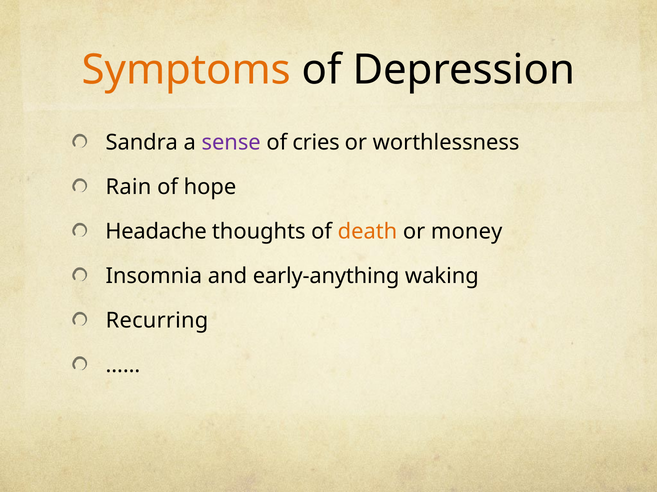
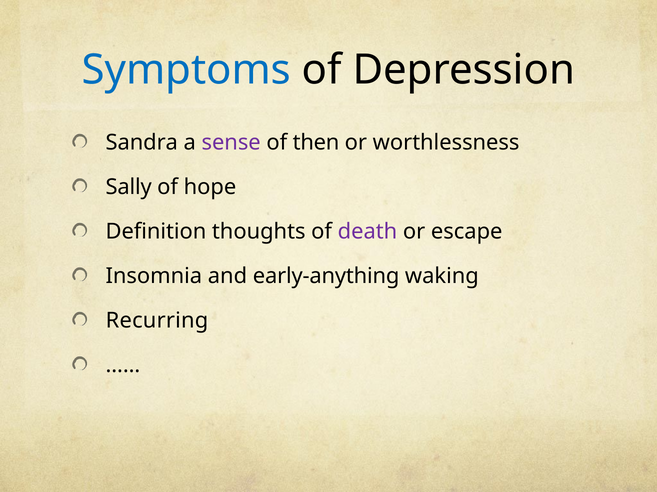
Symptoms colour: orange -> blue
cries: cries -> then
Rain: Rain -> Sally
Headache: Headache -> Definition
death colour: orange -> purple
money: money -> escape
